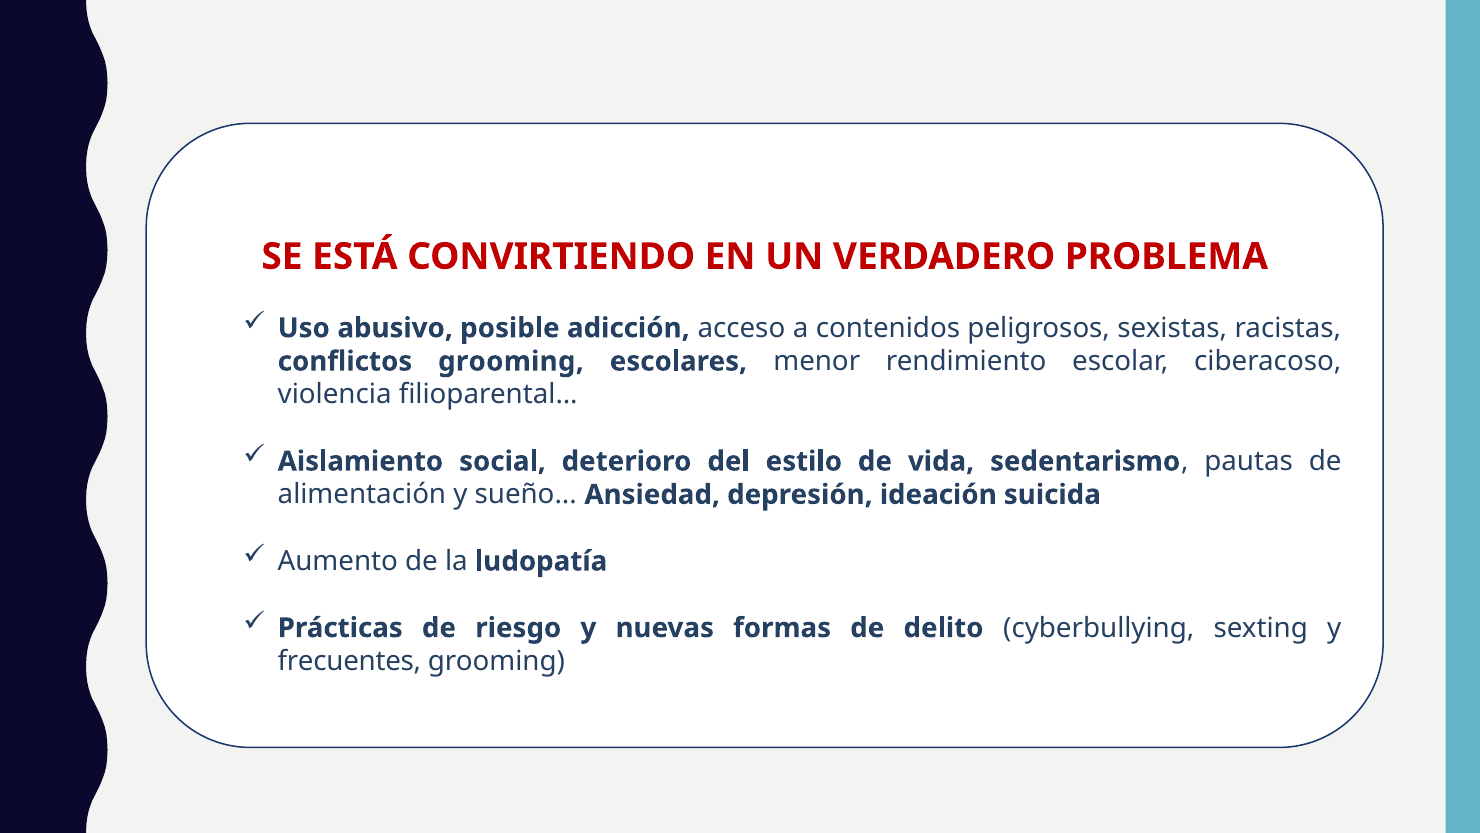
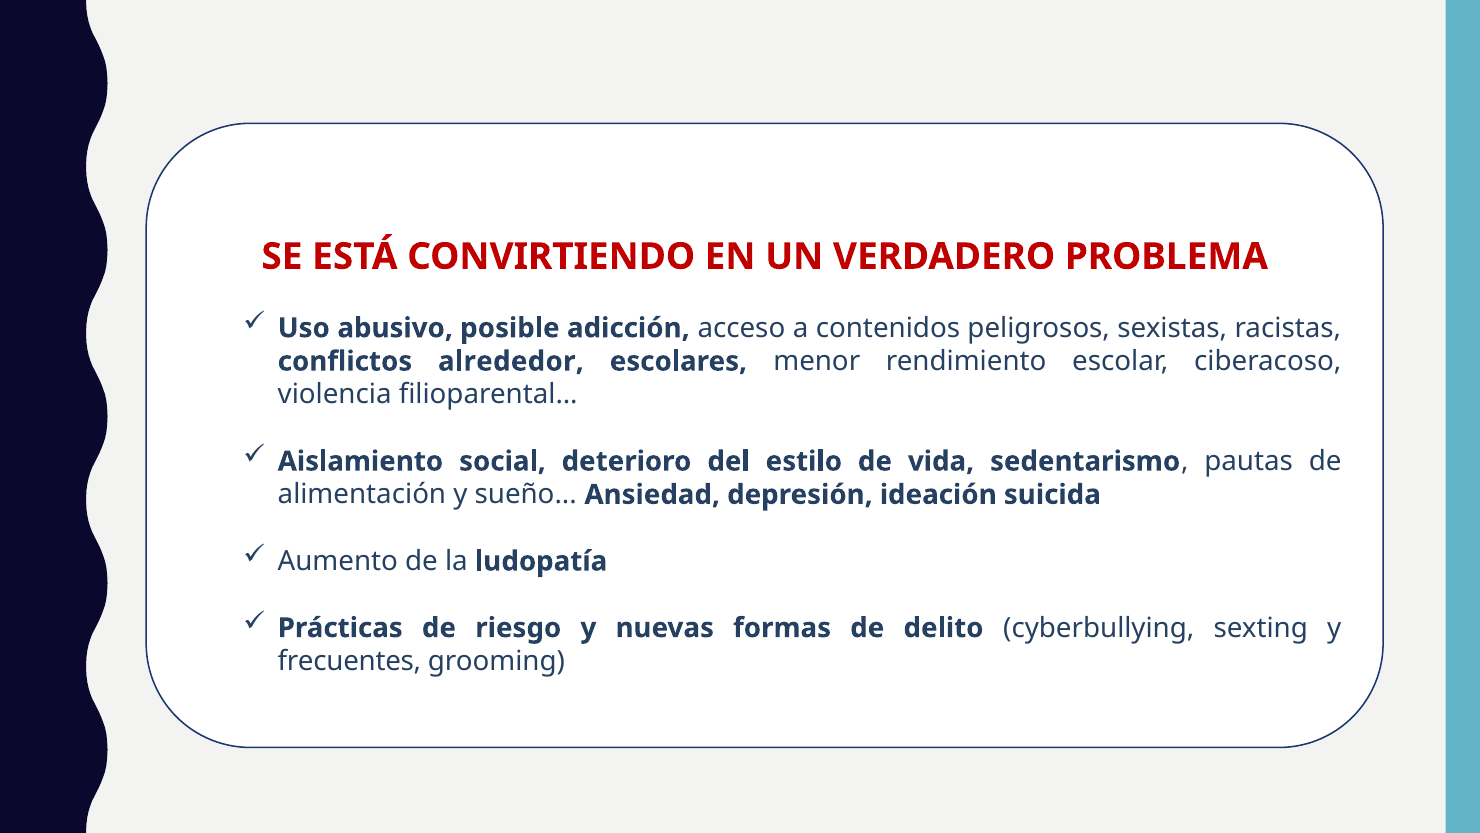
conflictos grooming: grooming -> alrededor
